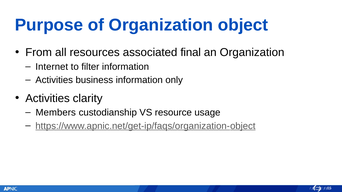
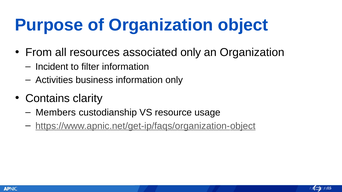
associated final: final -> only
Internet: Internet -> Incident
Activities at (48, 99): Activities -> Contains
